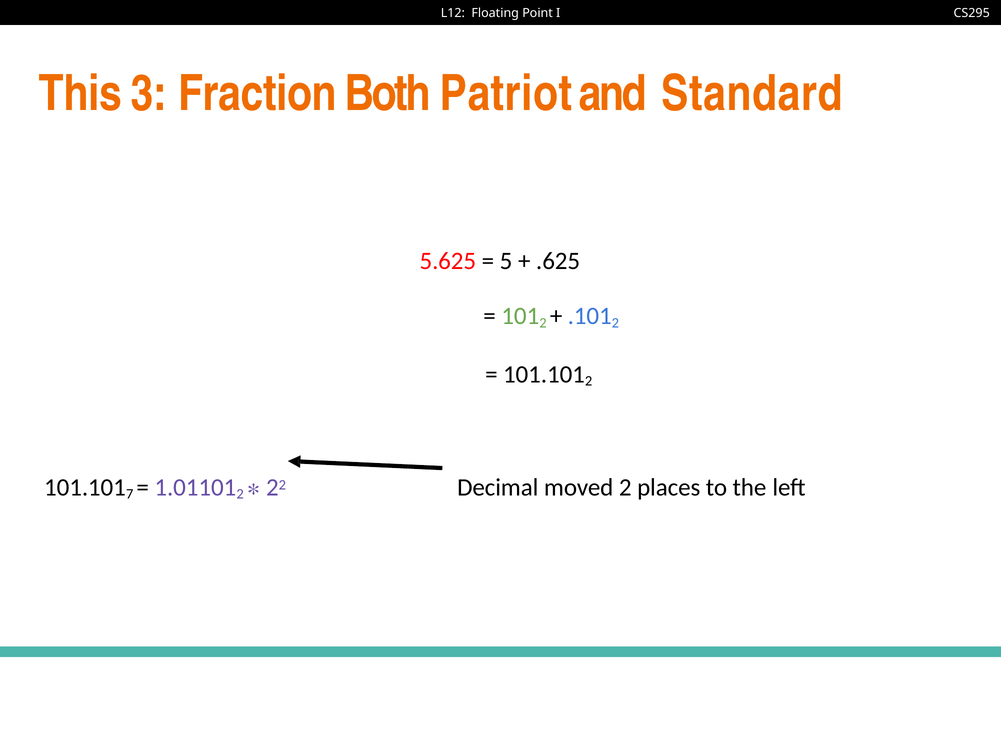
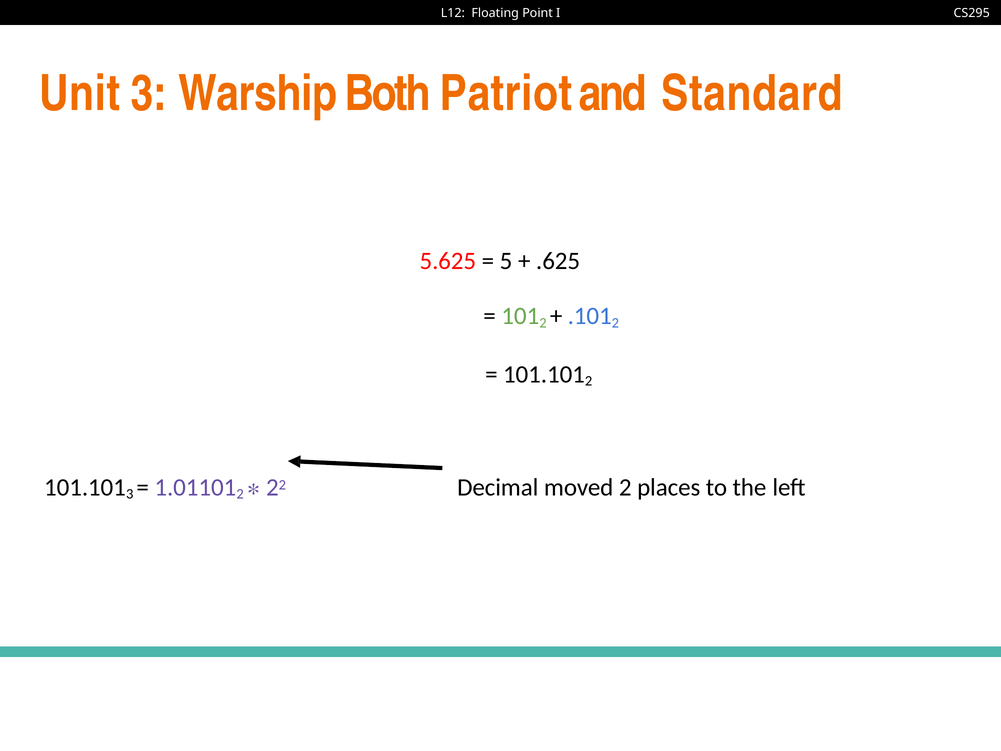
This: This -> Unit
Fraction: Fraction -> Warship
7 at (130, 494): 7 -> 3
